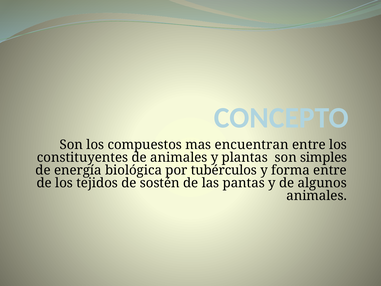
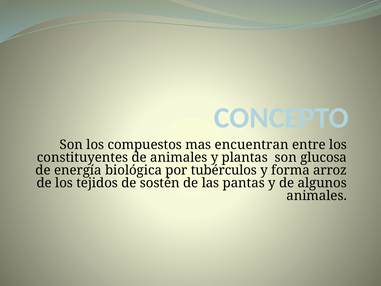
simples: simples -> glucosa
forma entre: entre -> arroz
